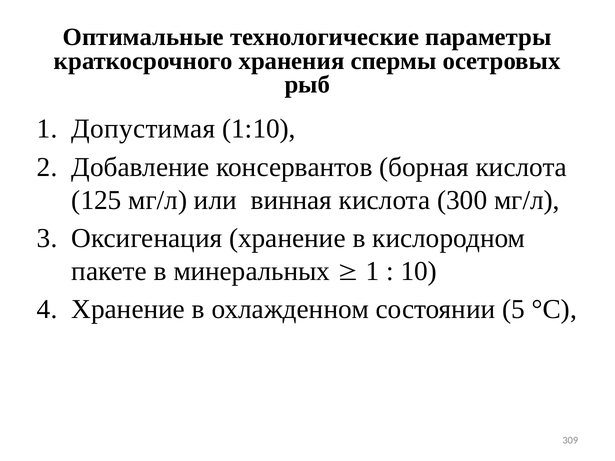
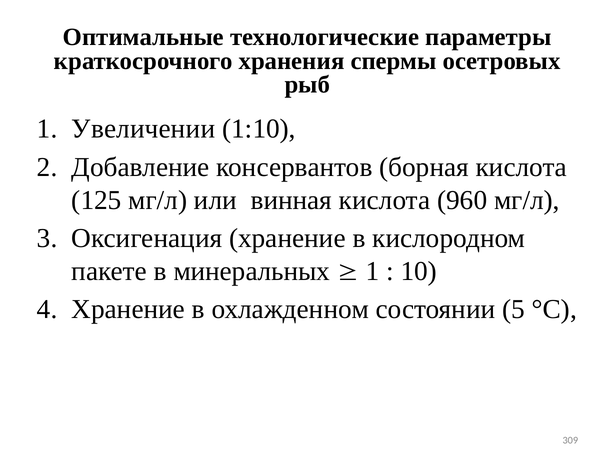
Допустимая: Допустимая -> Увеличении
300: 300 -> 960
